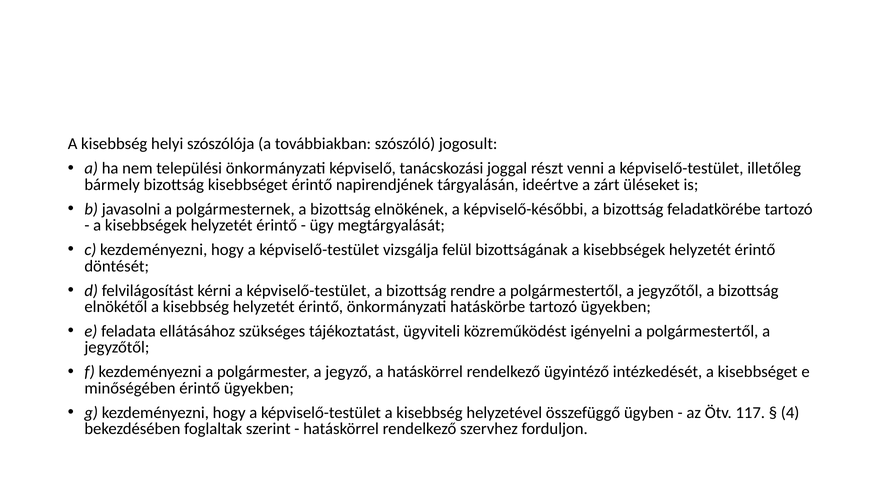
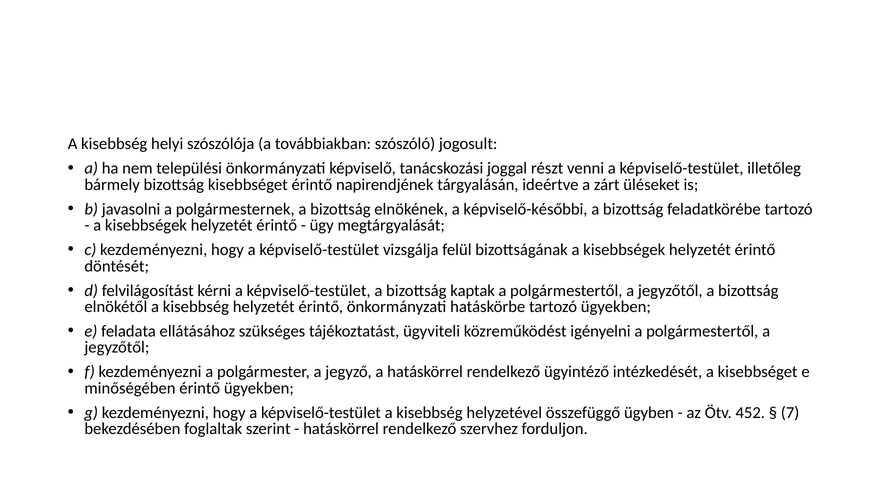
rendre: rendre -> kaptak
117: 117 -> 452
4: 4 -> 7
